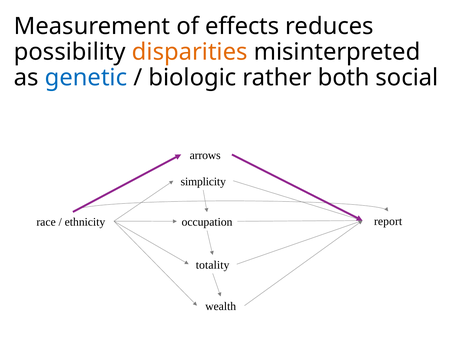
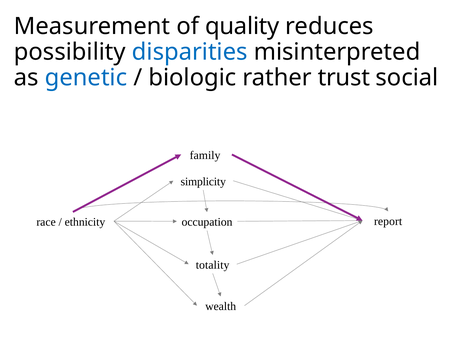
effects: effects -> quality
disparities colour: orange -> blue
both: both -> trust
arrows: arrows -> family
